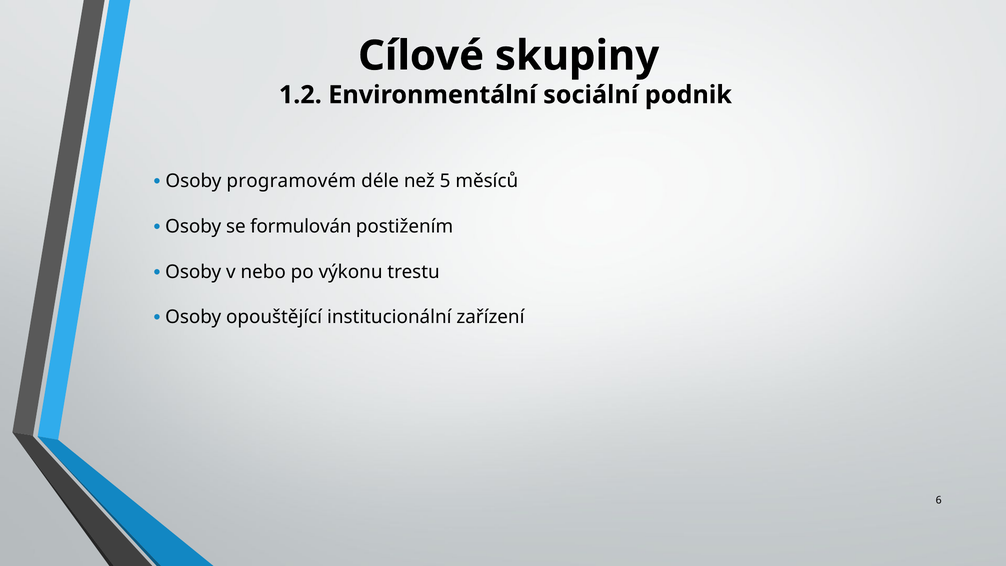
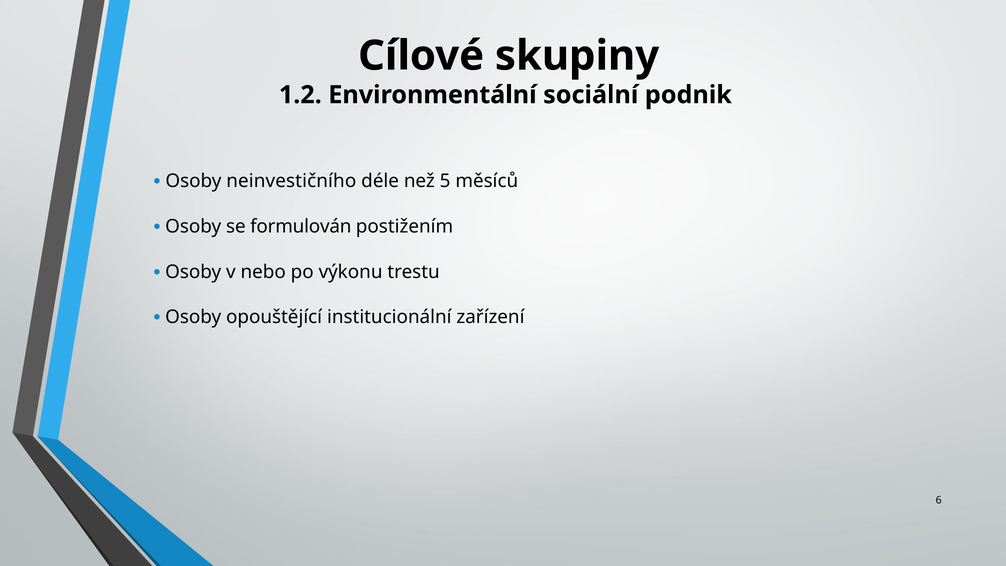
programovém: programovém -> neinvestičního
